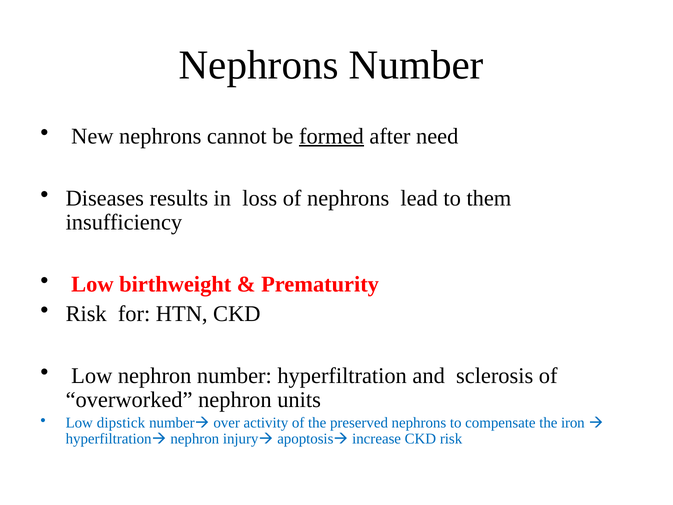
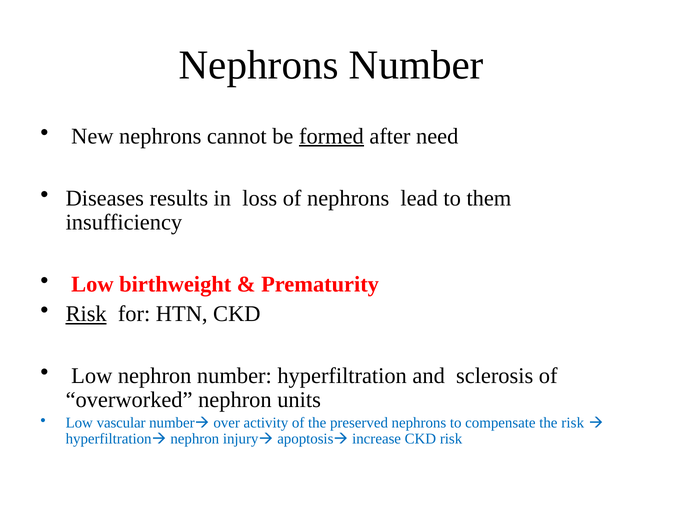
Risk at (86, 314) underline: none -> present
dipstick: dipstick -> vascular
the iron: iron -> risk
